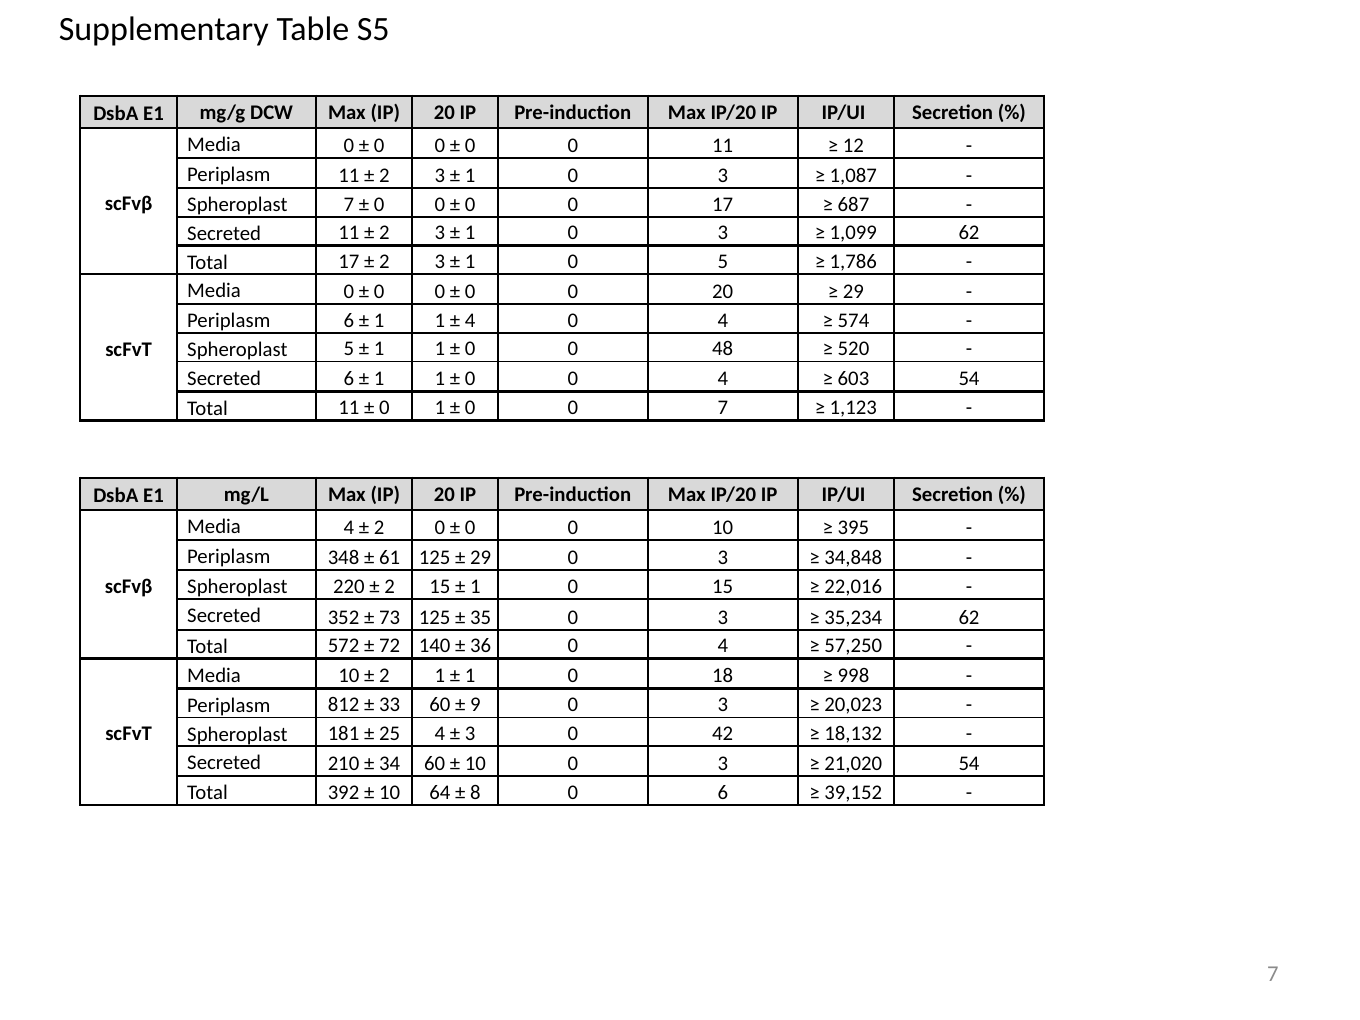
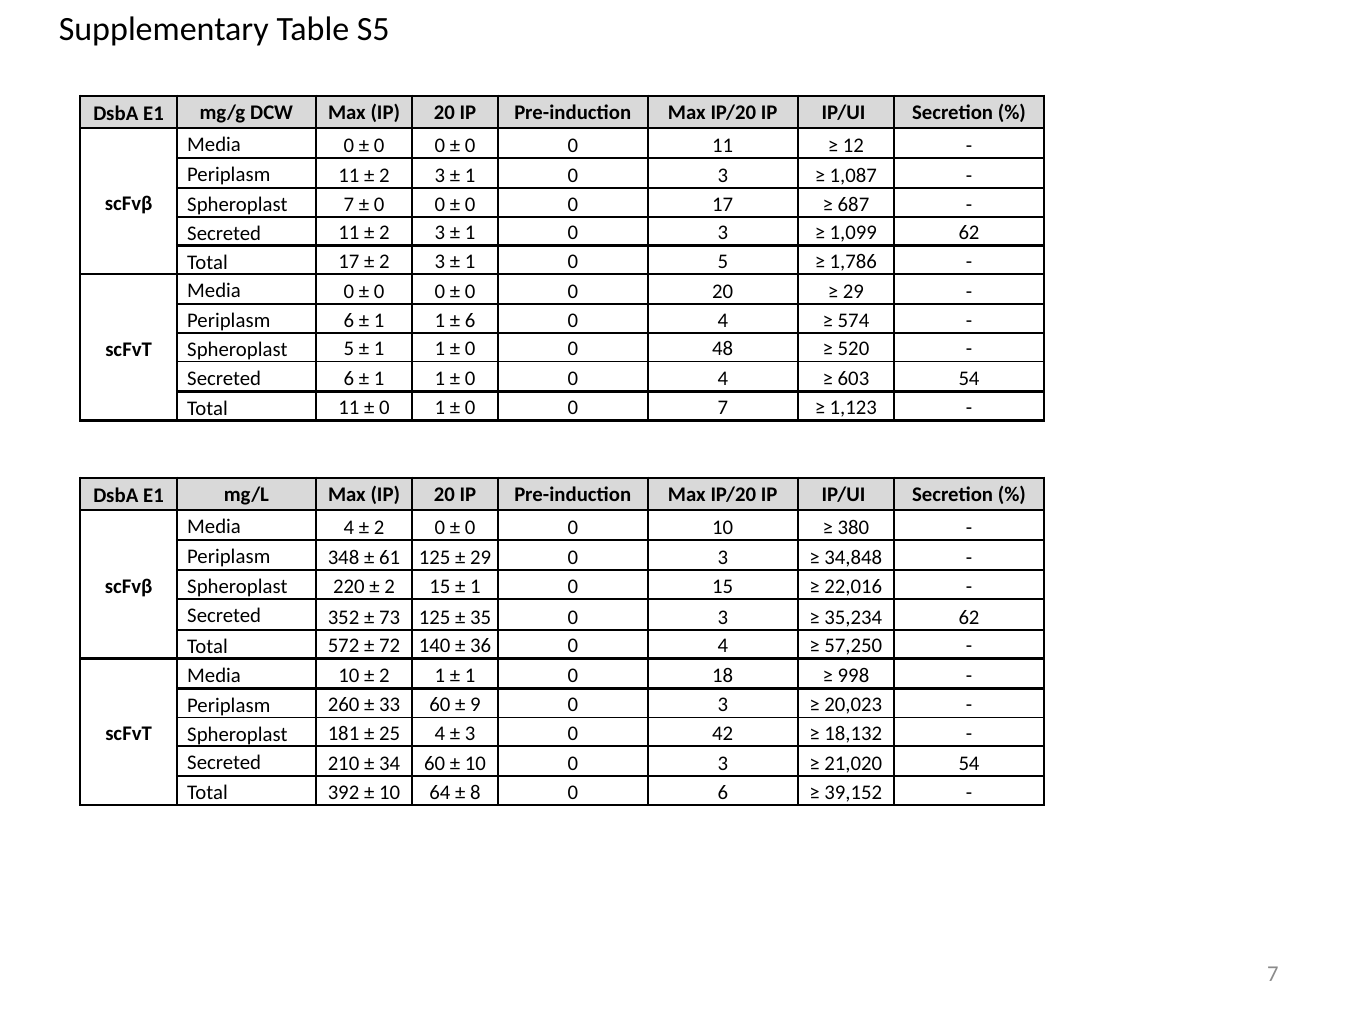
4 at (470, 320): 4 -> 6
395: 395 -> 380
812: 812 -> 260
